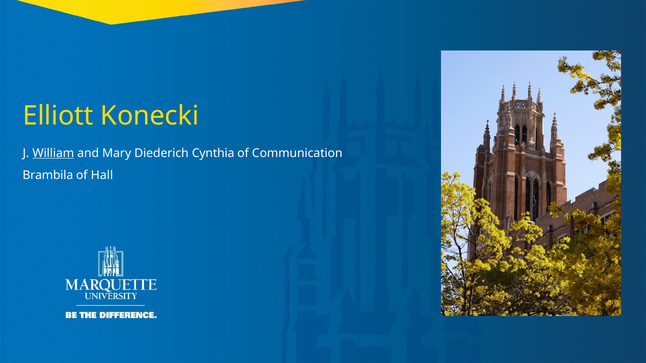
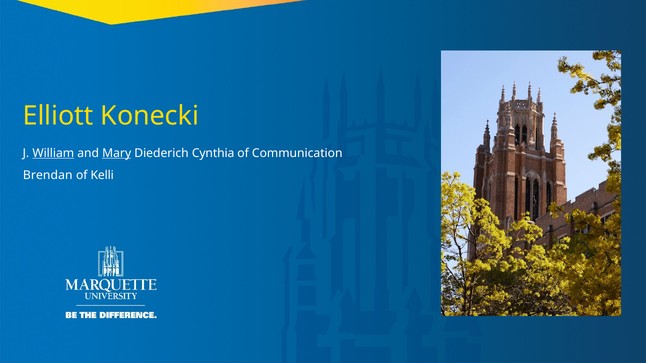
Mary underline: none -> present
Brambila: Brambila -> Brendan
Hall: Hall -> Kelli
